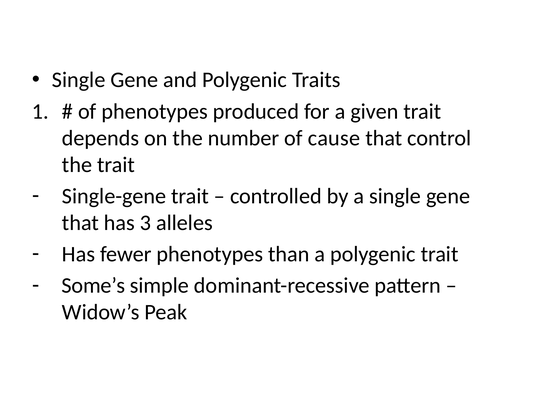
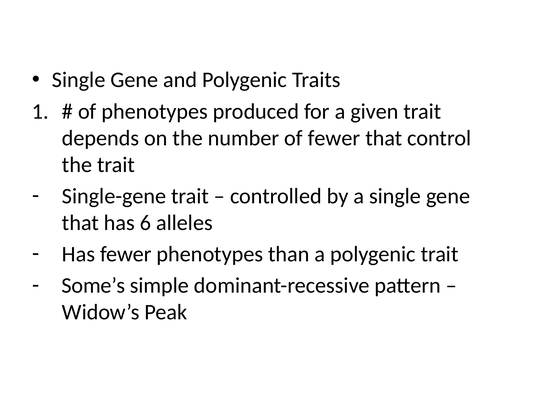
of cause: cause -> fewer
3: 3 -> 6
